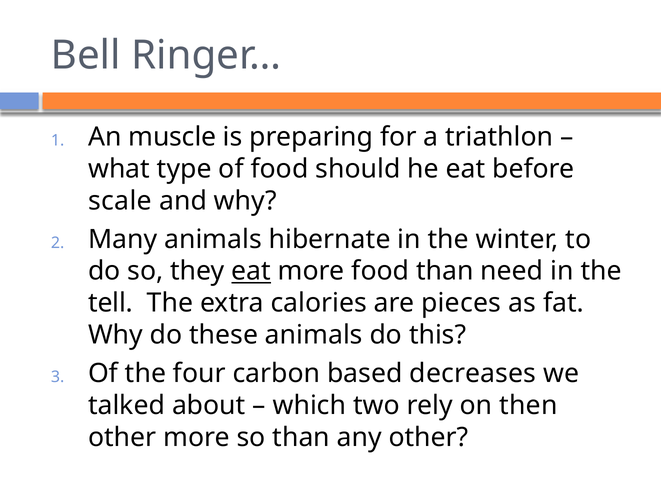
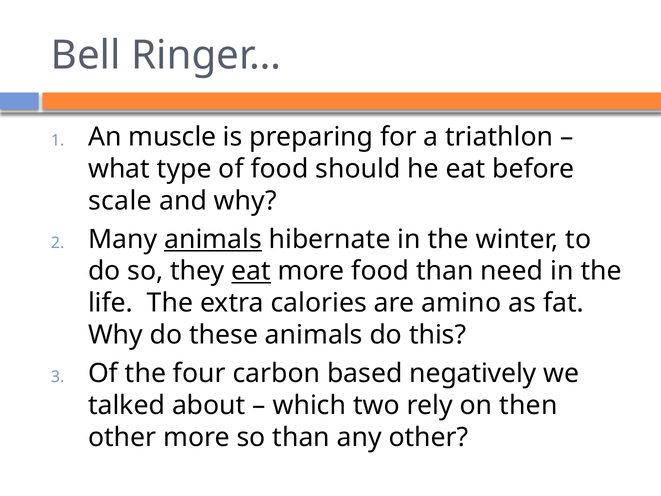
animals at (213, 239) underline: none -> present
tell: tell -> life
pieces: pieces -> amino
decreases: decreases -> negatively
